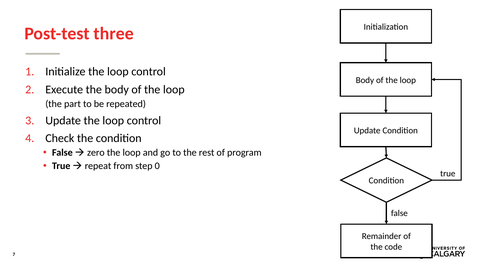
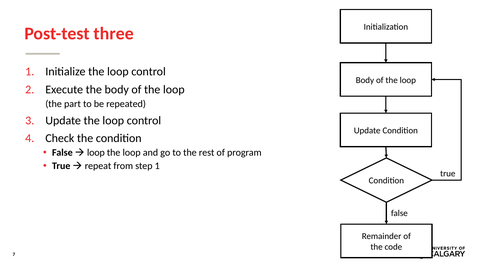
zero at (96, 153): zero -> loop
step 0: 0 -> 1
